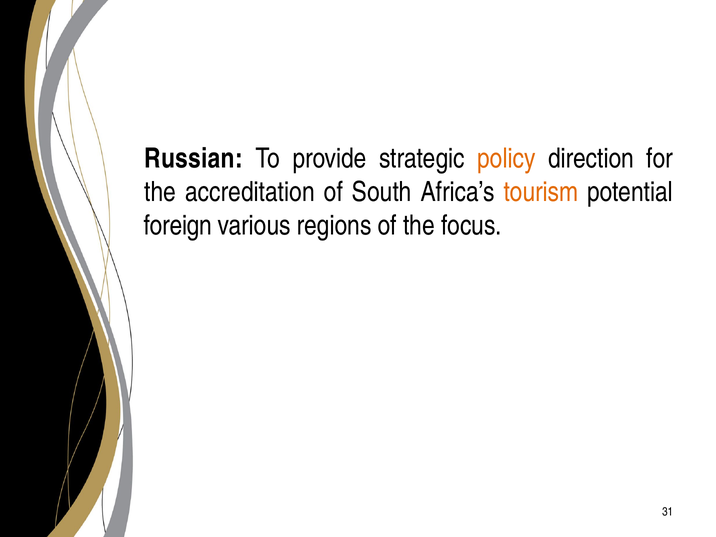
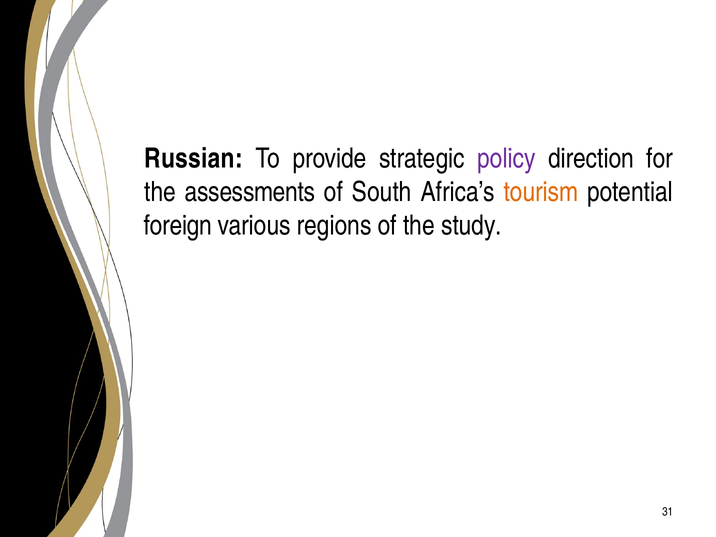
policy colour: orange -> purple
accreditation: accreditation -> assessments
focus: focus -> study
